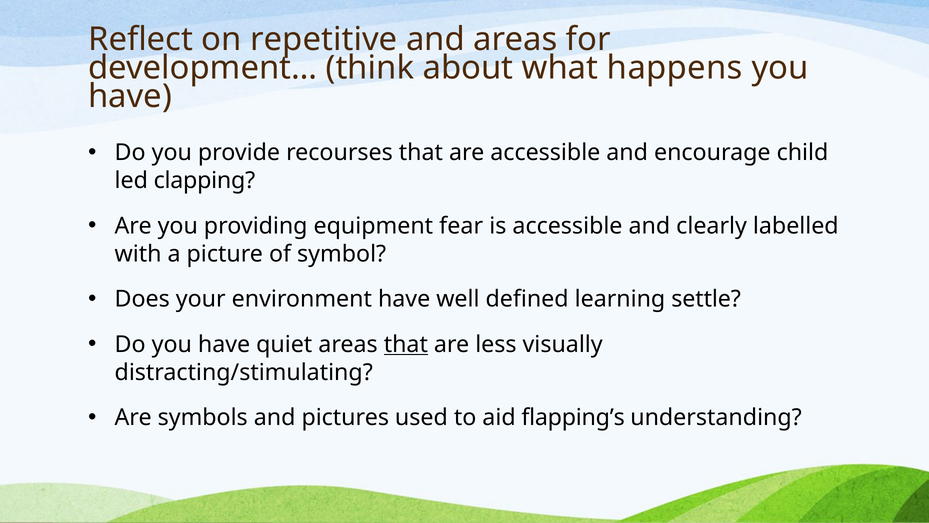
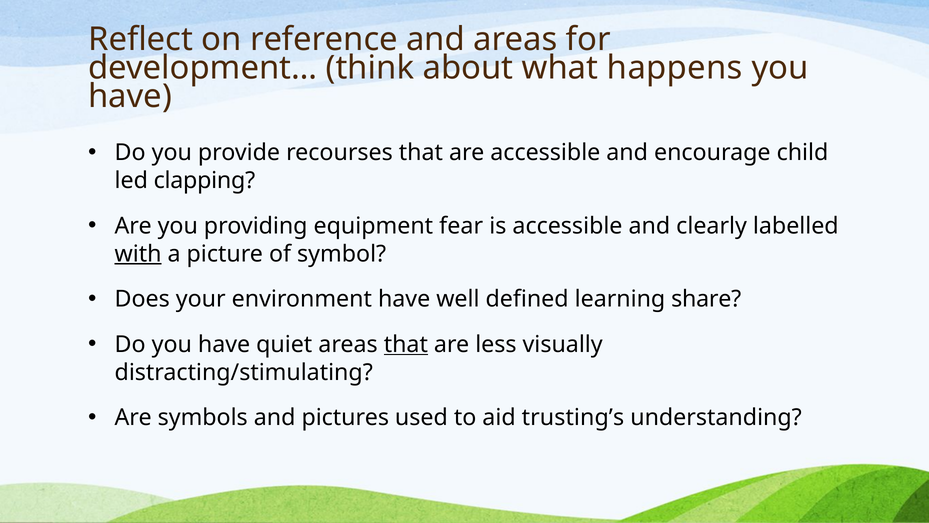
repetitive: repetitive -> reference
with underline: none -> present
settle: settle -> share
flapping’s: flapping’s -> trusting’s
